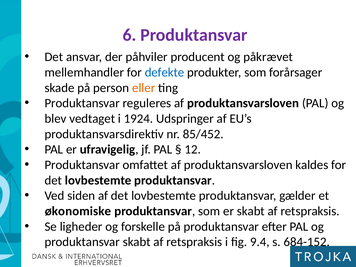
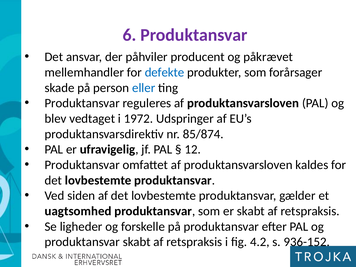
eller colour: orange -> blue
1924: 1924 -> 1972
85/452: 85/452 -> 85/874
økonomiske: økonomiske -> uagtsomhed
9.4: 9.4 -> 4.2
684-152: 684-152 -> 936-152
